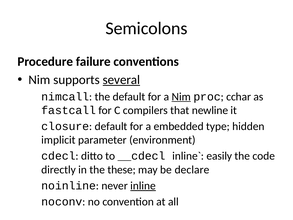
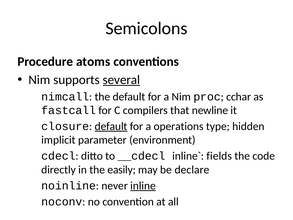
failure: failure -> atoms
Nim at (181, 97) underline: present -> none
default at (111, 126) underline: none -> present
embedded: embedded -> operations
easily: easily -> fields
these: these -> easily
